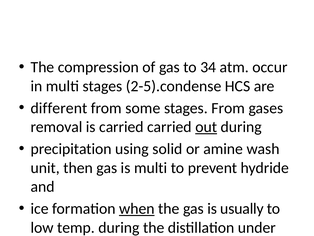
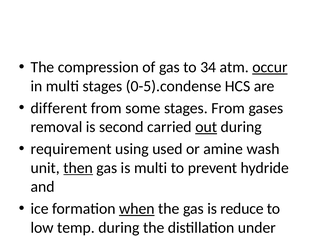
occur underline: none -> present
2-5).condense: 2-5).condense -> 0-5).condense
is carried: carried -> second
precipitation: precipitation -> requirement
solid: solid -> used
then underline: none -> present
usually: usually -> reduce
